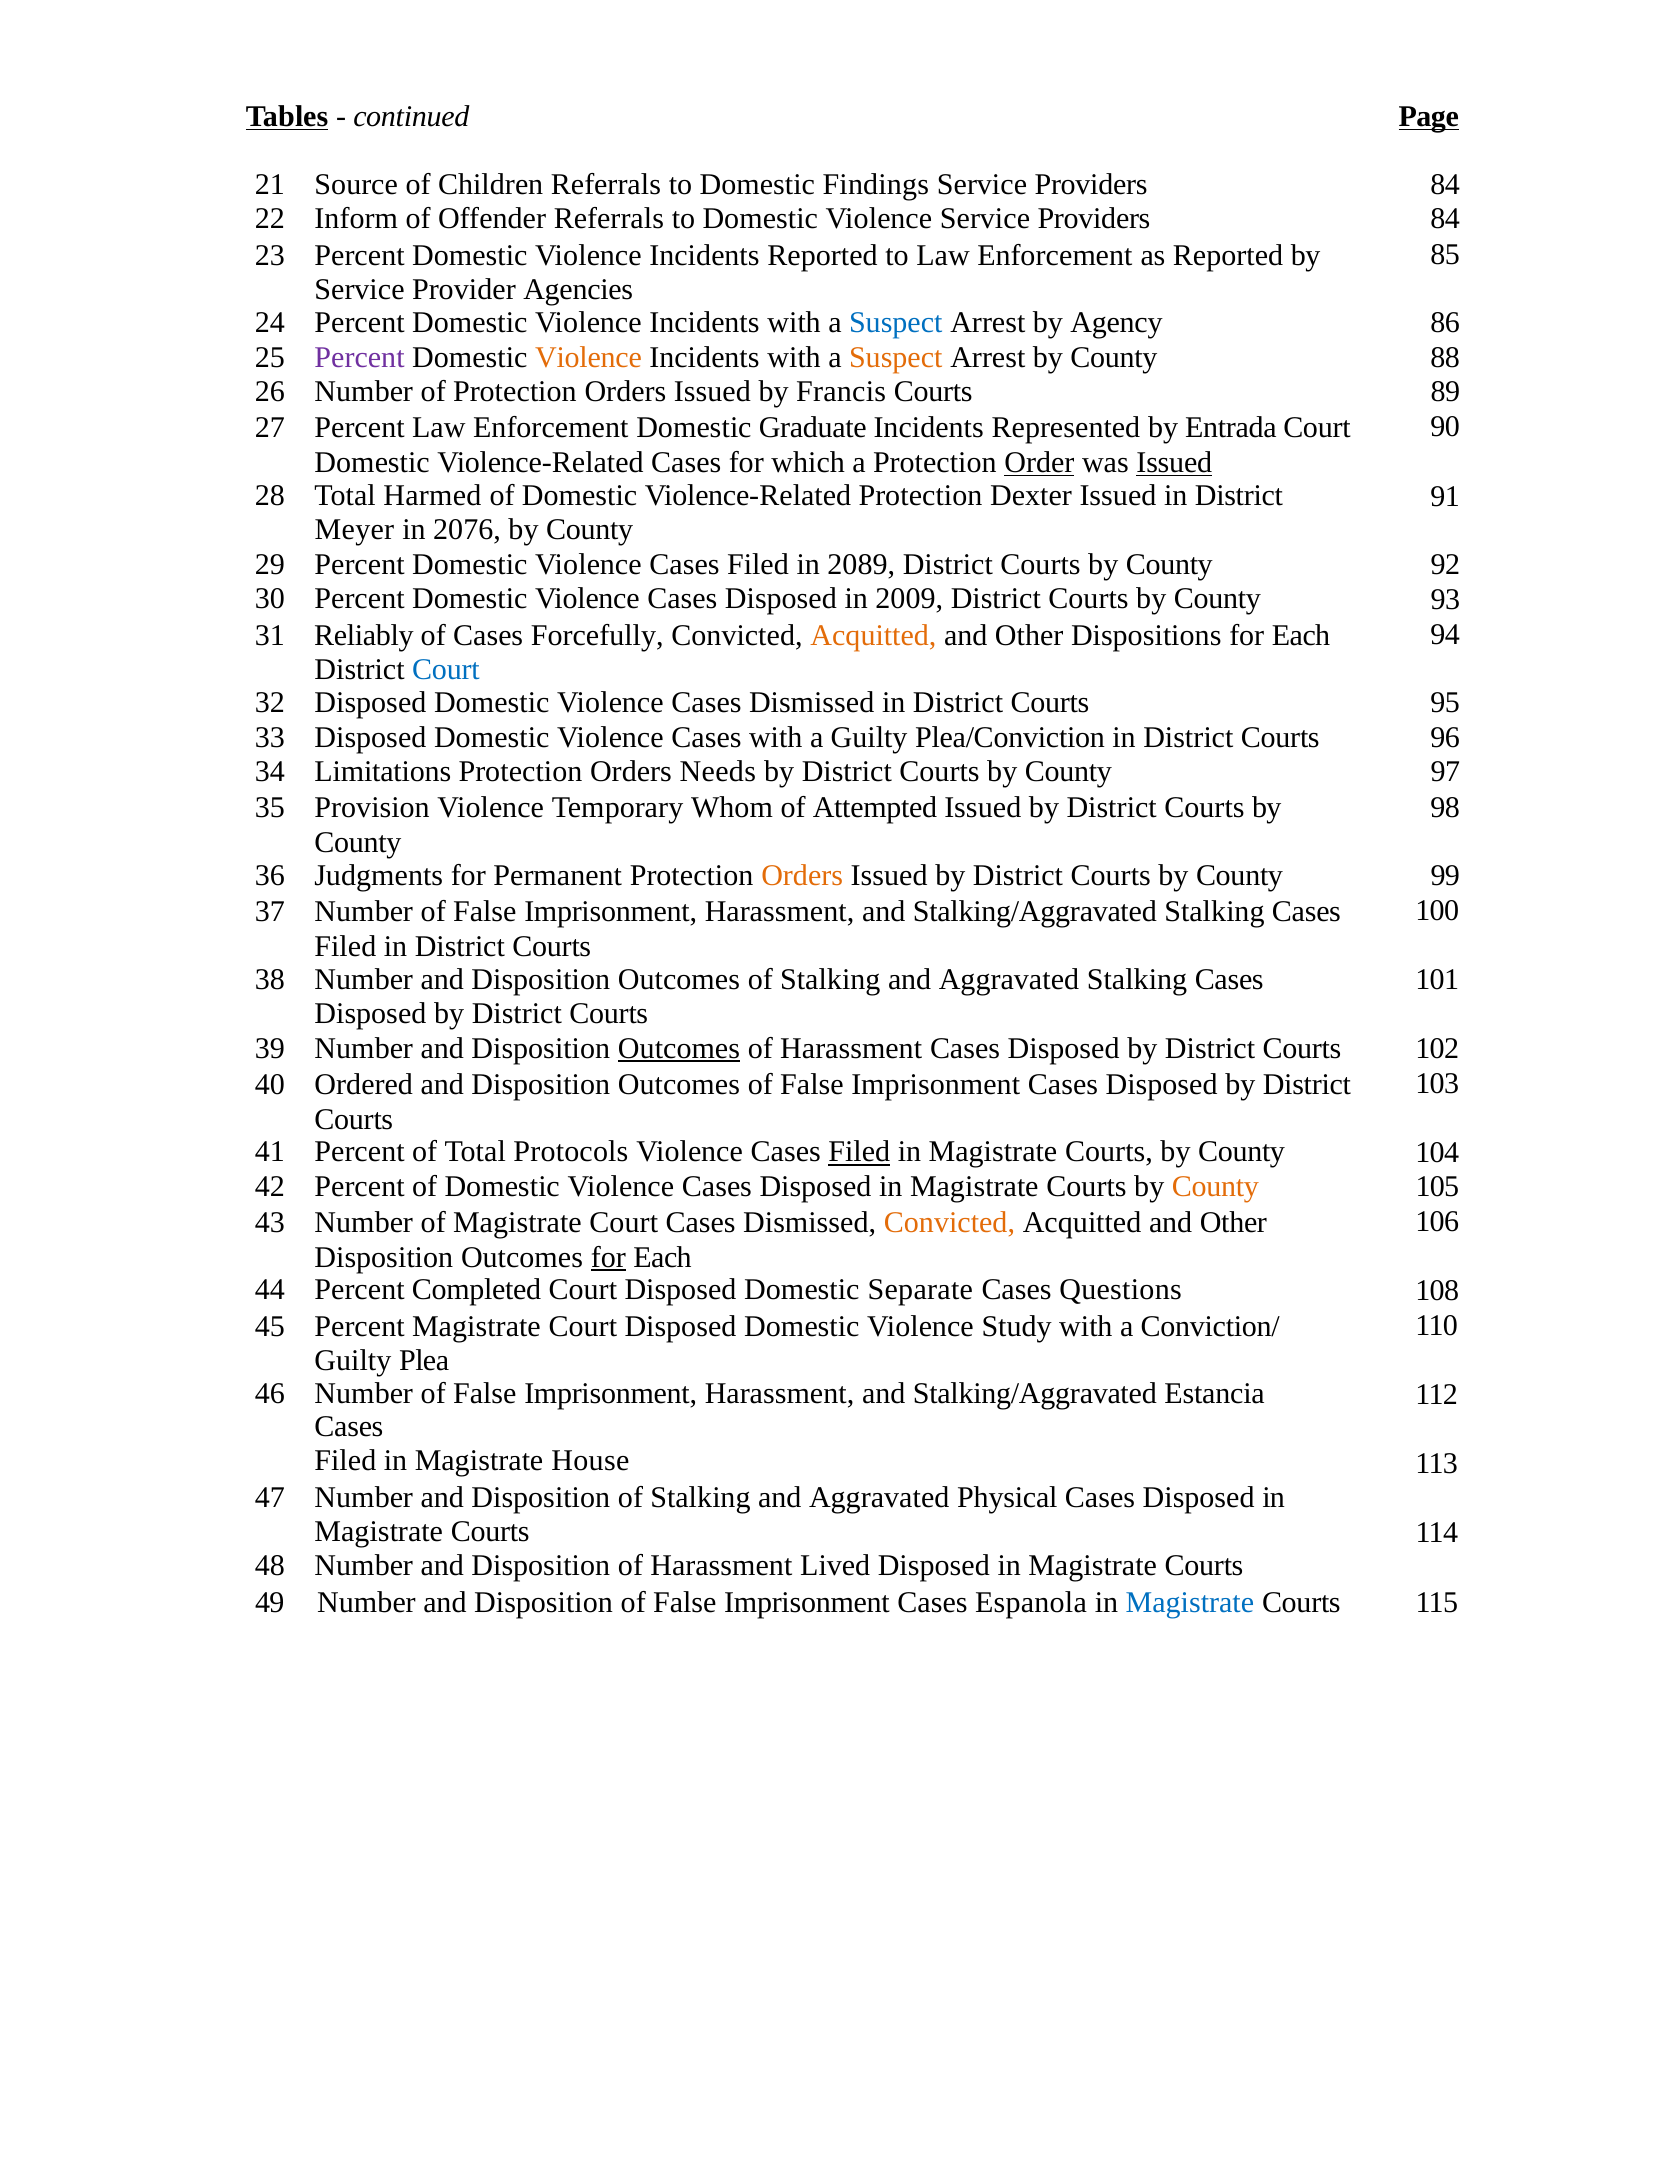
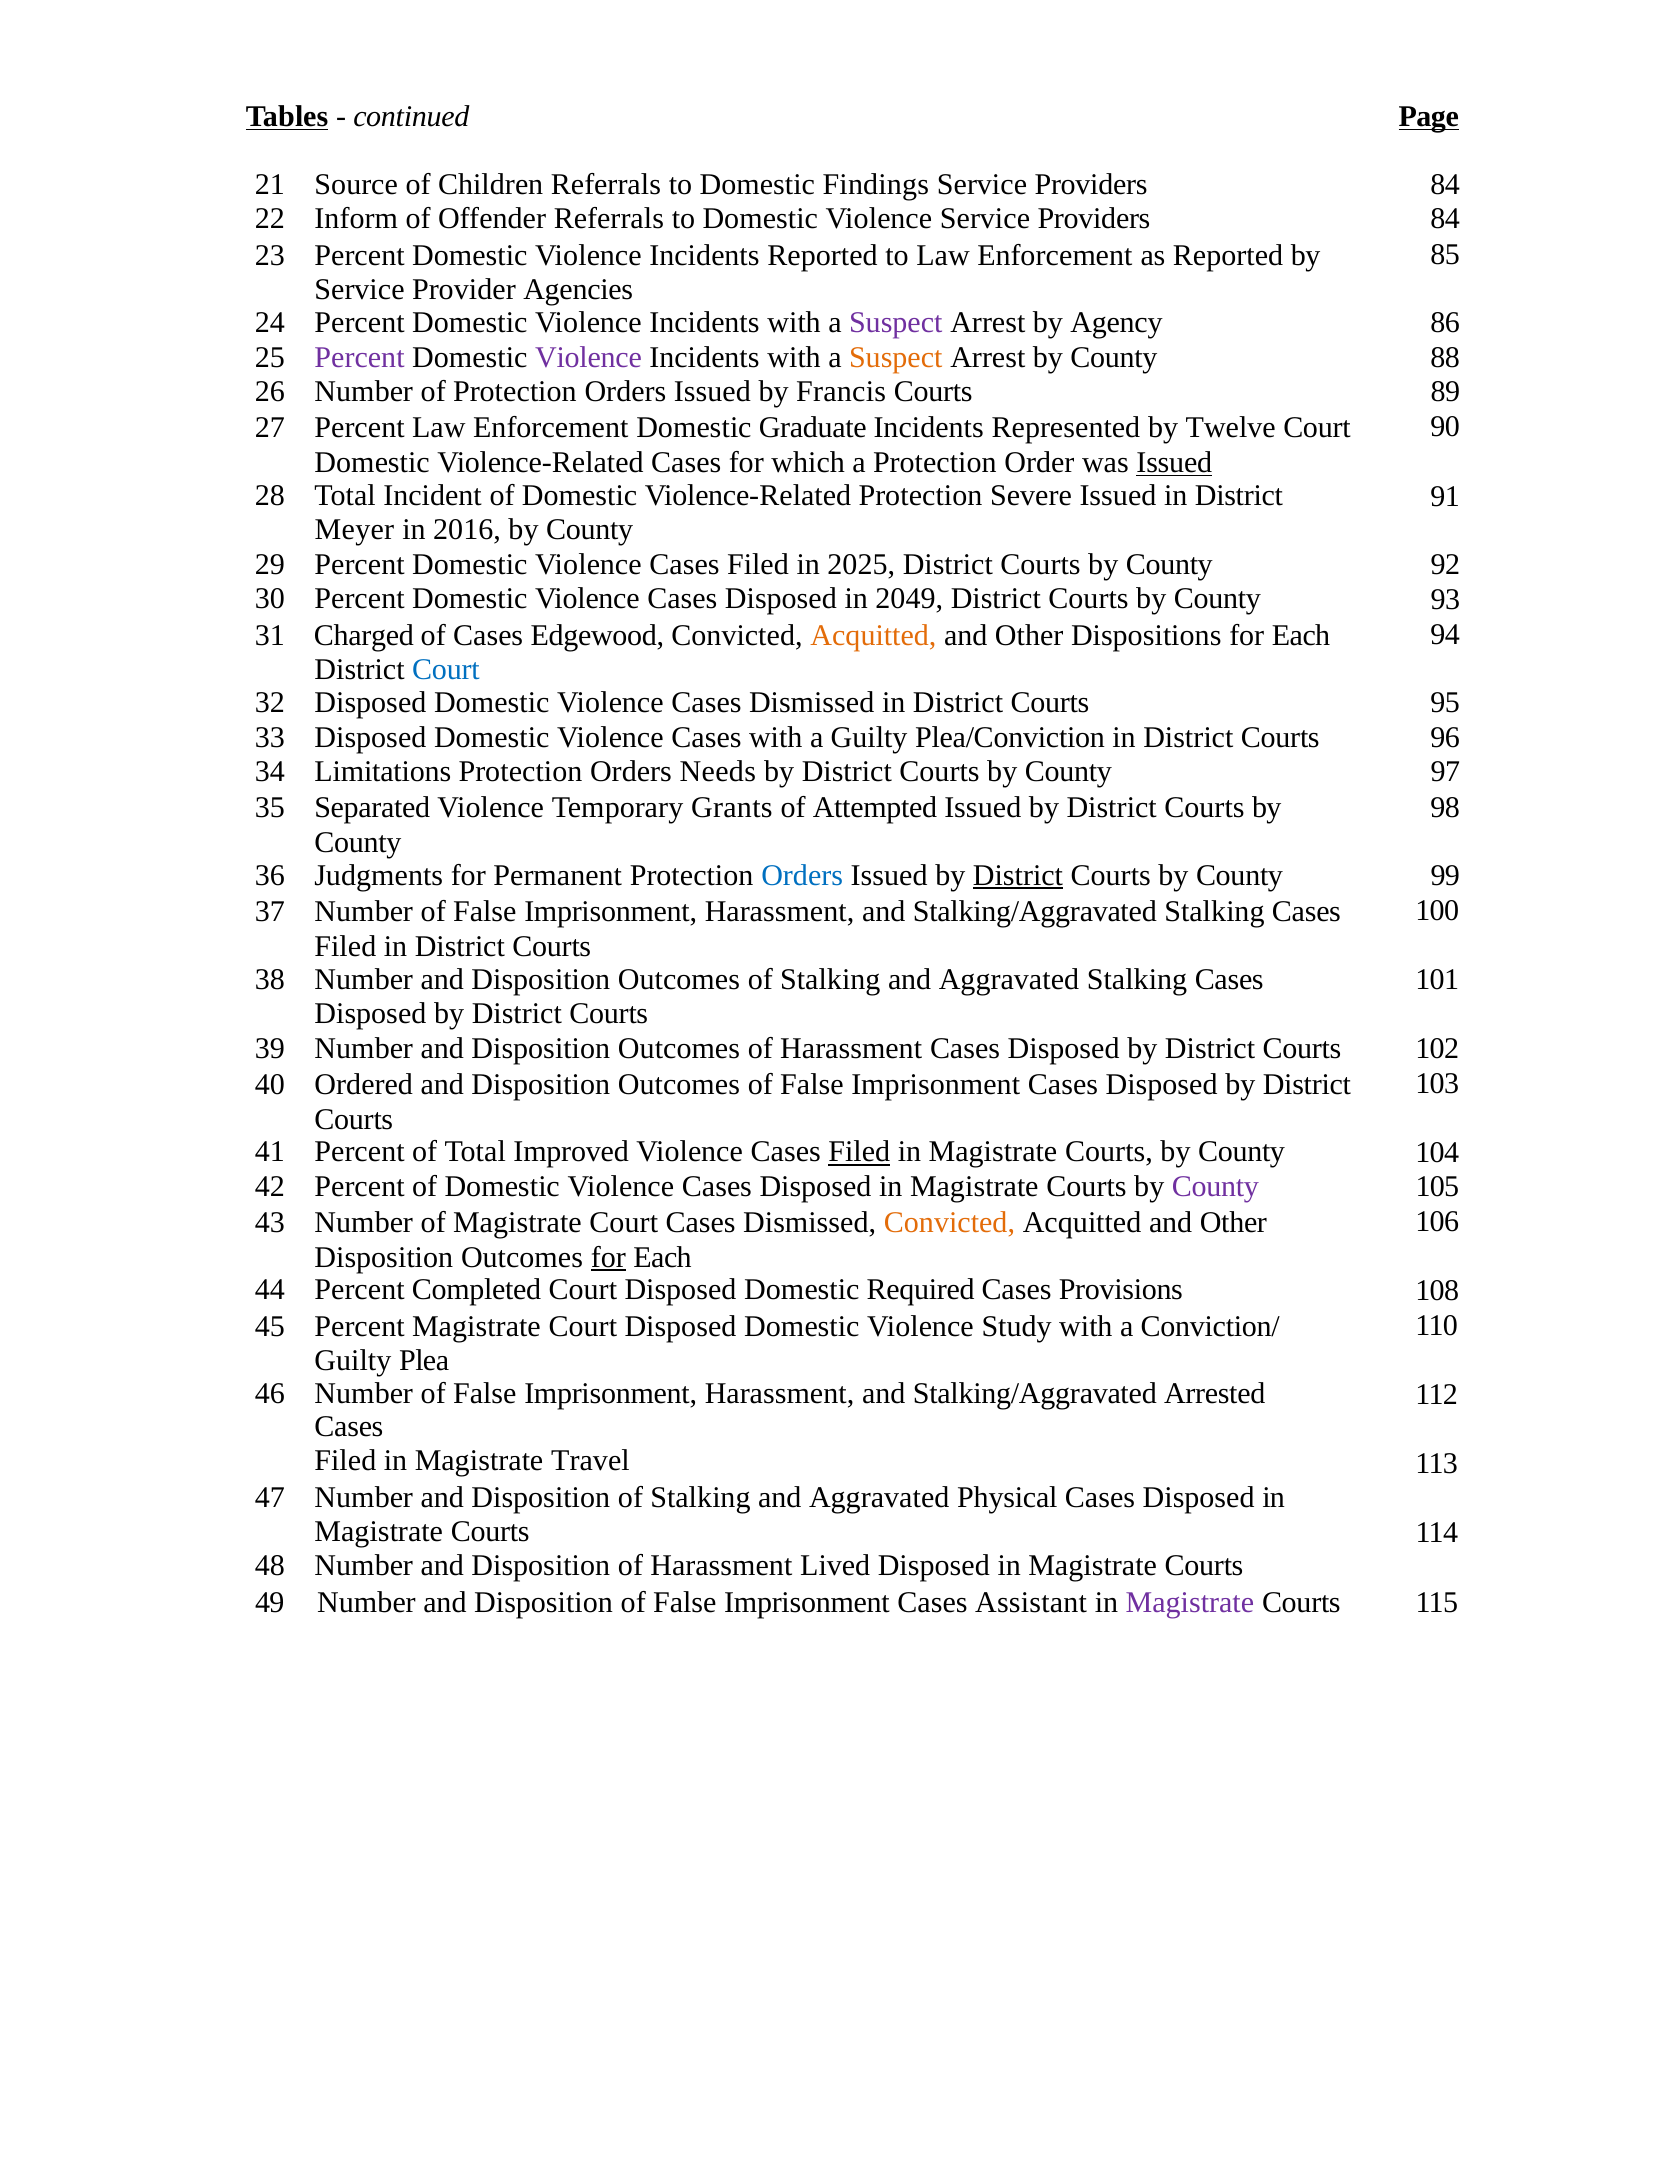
Suspect at (896, 323) colour: blue -> purple
Violence at (588, 357) colour: orange -> purple
Entrada: Entrada -> Twelve
Order underline: present -> none
Harmed: Harmed -> Incident
Dexter: Dexter -> Severe
2076: 2076 -> 2016
2089: 2089 -> 2025
2009: 2009 -> 2049
Reliably: Reliably -> Charged
Forcefully: Forcefully -> Edgewood
Provision: Provision -> Separated
Whom: Whom -> Grants
Orders at (802, 875) colour: orange -> blue
District at (1018, 875) underline: none -> present
Outcomes at (679, 1048) underline: present -> none
Protocols: Protocols -> Improved
County at (1215, 1186) colour: orange -> purple
Separate: Separate -> Required
Questions: Questions -> Provisions
Estancia: Estancia -> Arrested
House: House -> Travel
Espanola: Espanola -> Assistant
Magistrate at (1190, 1602) colour: blue -> purple
